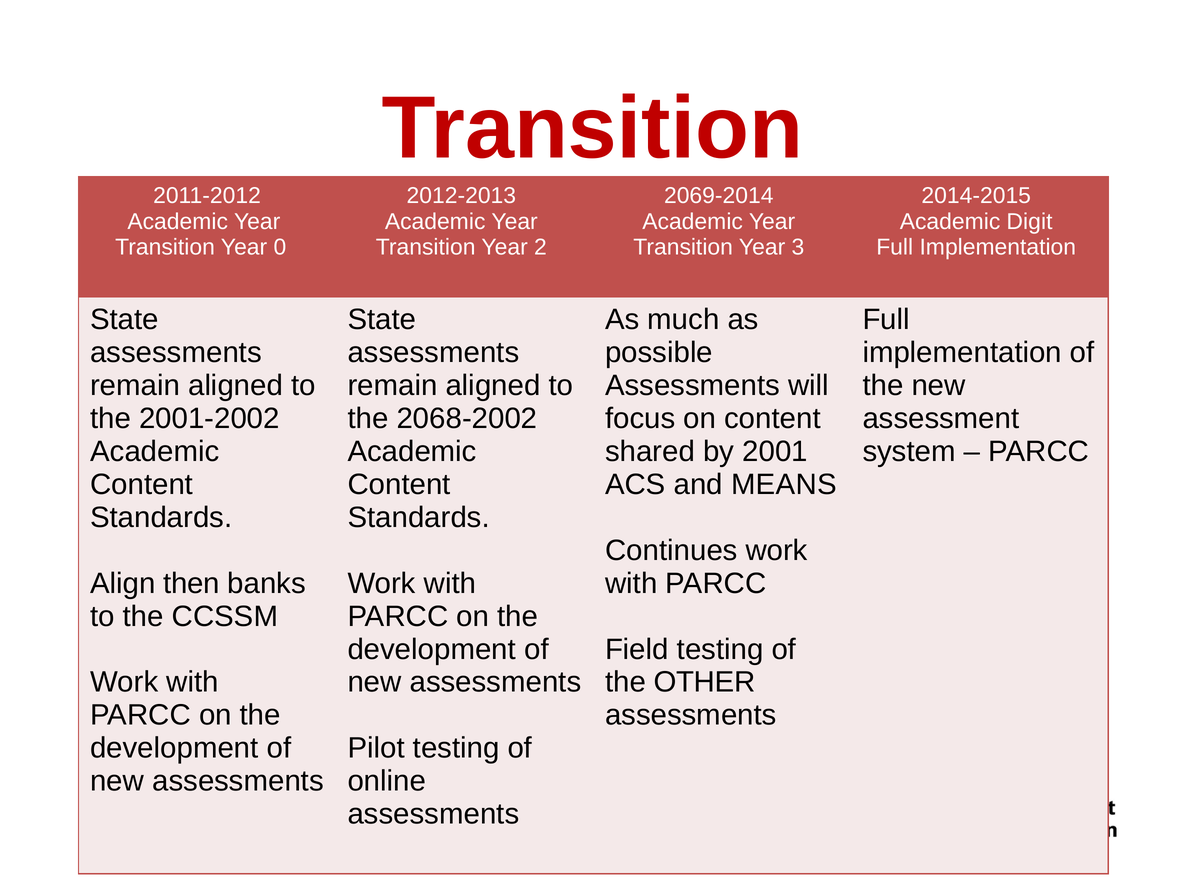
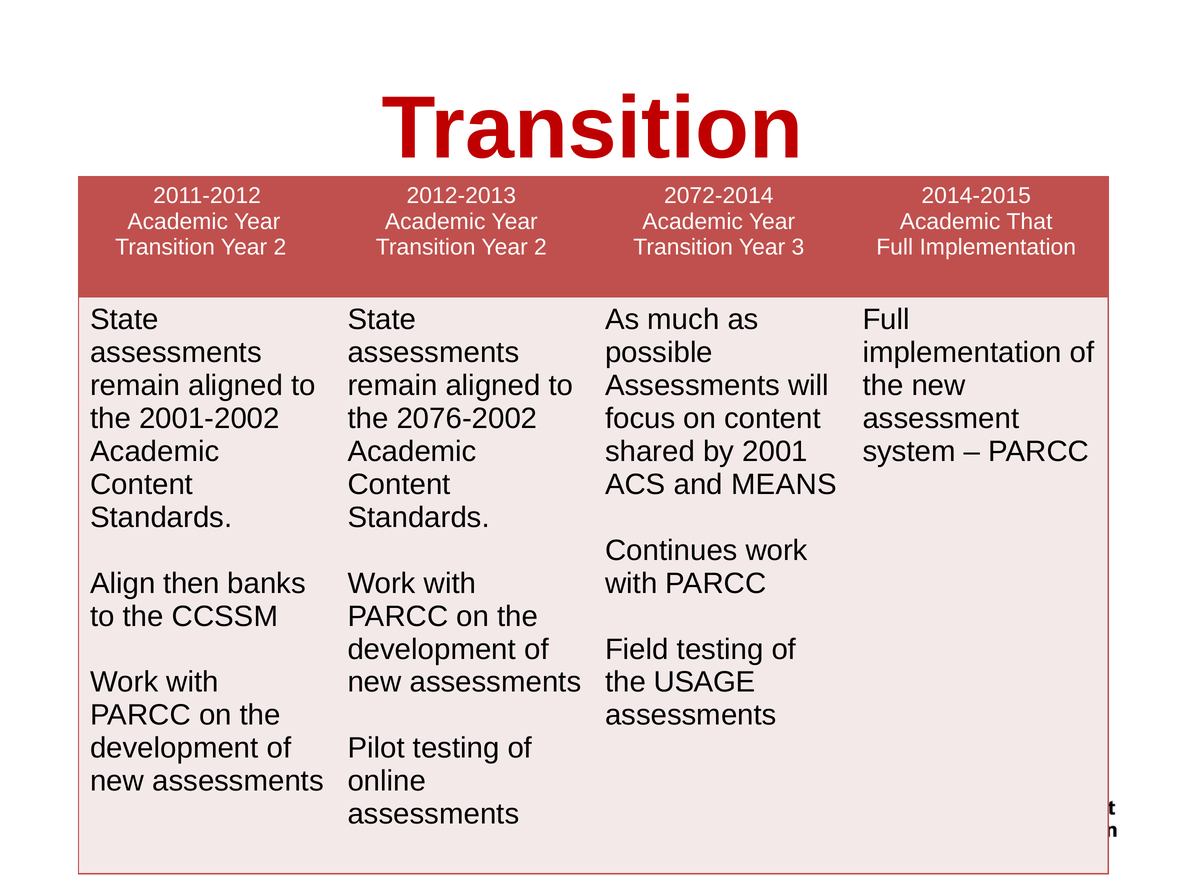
2069-2014: 2069-2014 -> 2072-2014
Digit: Digit -> That
0 at (280, 247): 0 -> 2
2068-2002: 2068-2002 -> 2076-2002
OTHER: OTHER -> USAGE
